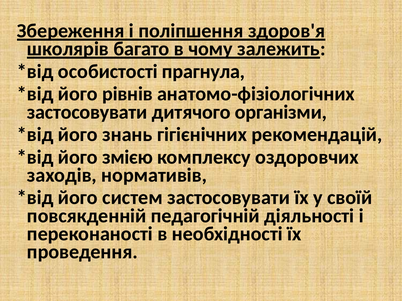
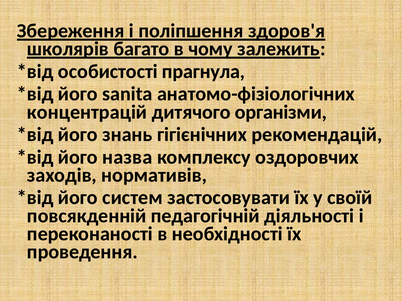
рівнів: рівнів -> sanita
застосовувати at (87, 112): застосовувати -> концентрацій
змією: змією -> назва
